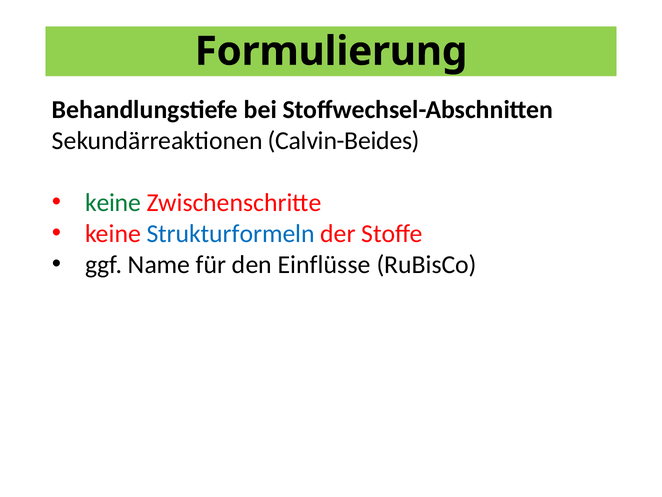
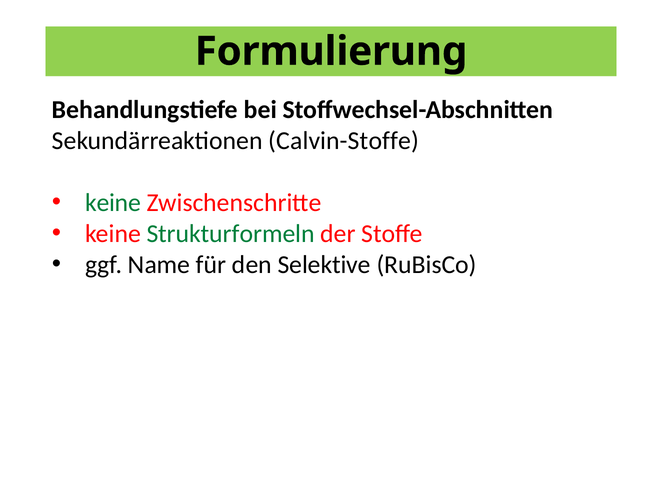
Calvin-Beides: Calvin-Beides -> Calvin-Stoffe
Strukturformeln colour: blue -> green
Einflüsse: Einflüsse -> Selektive
